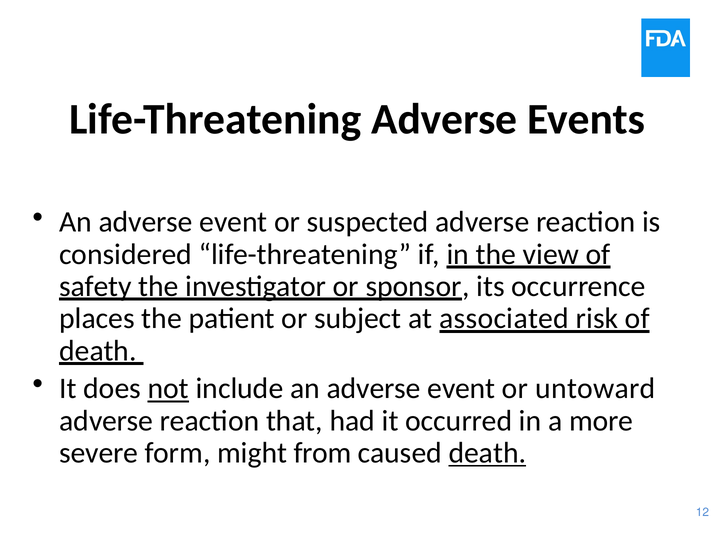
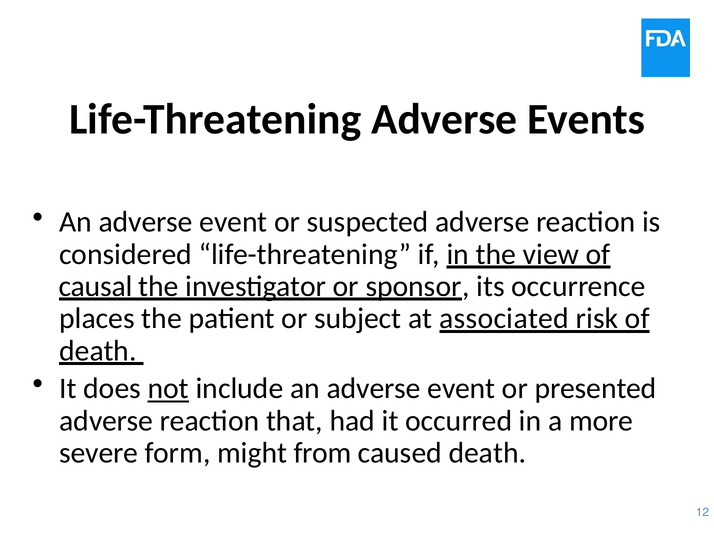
safety: safety -> causal
untoward: untoward -> presented
death at (487, 452) underline: present -> none
